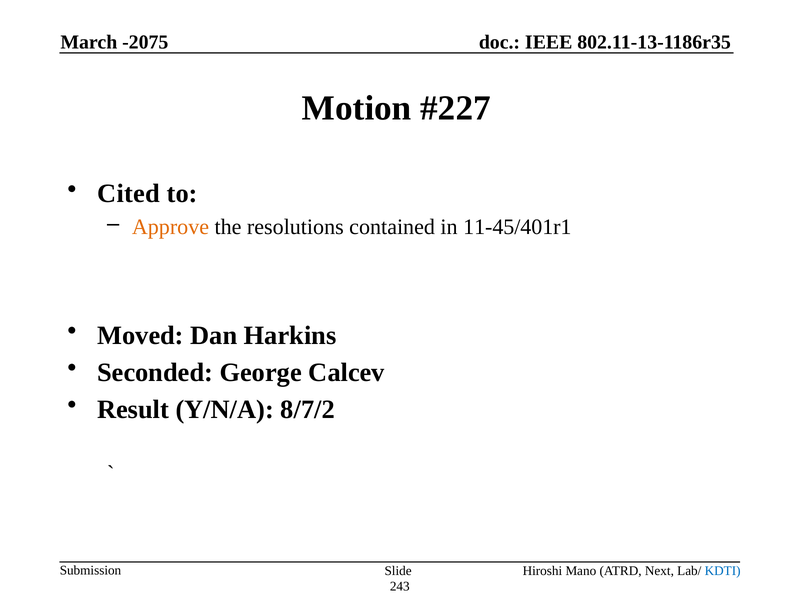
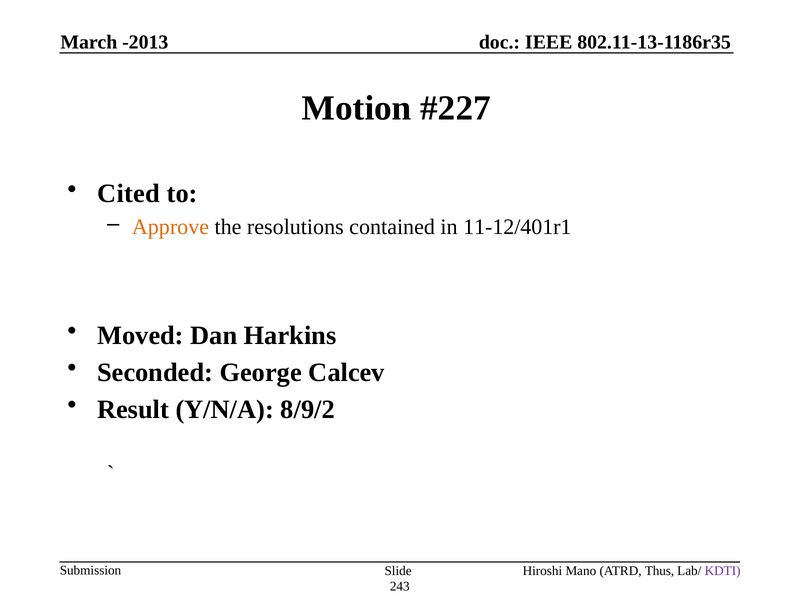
-2075: -2075 -> -2013
11-45/401r1: 11-45/401r1 -> 11-12/401r1
8/7/2: 8/7/2 -> 8/9/2
Next: Next -> Thus
KDTI colour: blue -> purple
